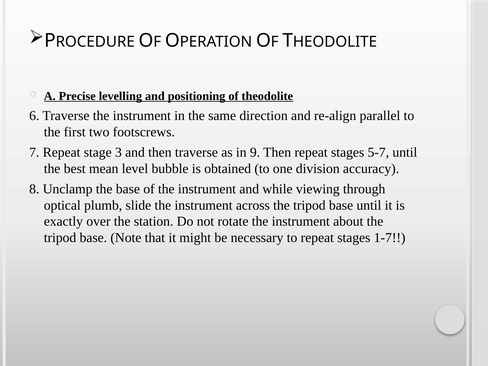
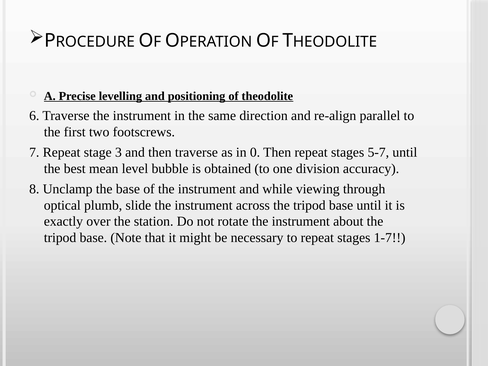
9: 9 -> 0
